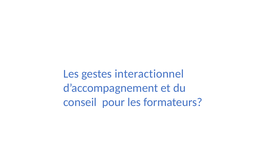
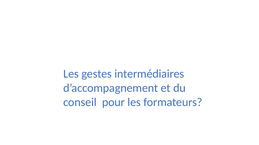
interactionnel: interactionnel -> intermédiaires
